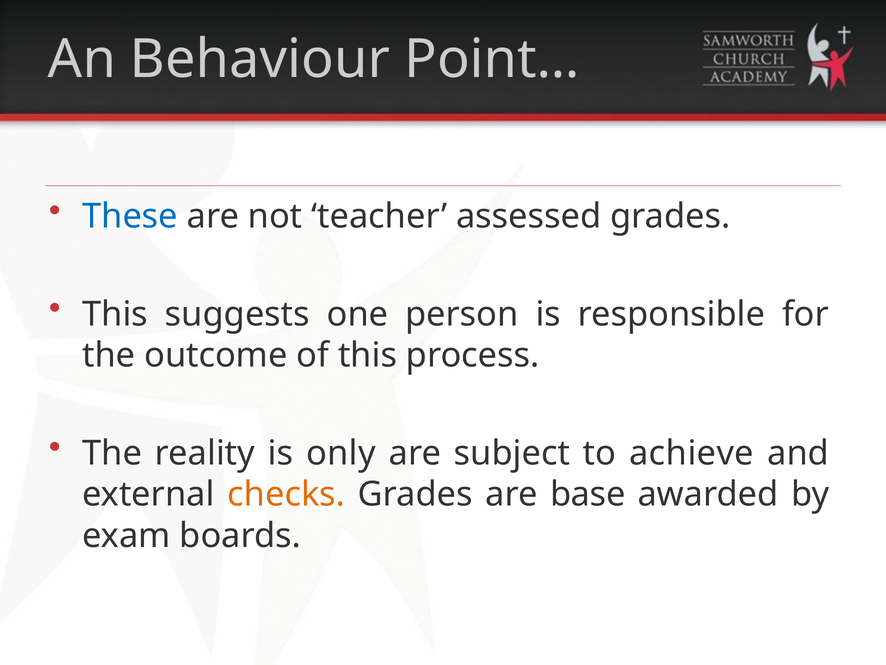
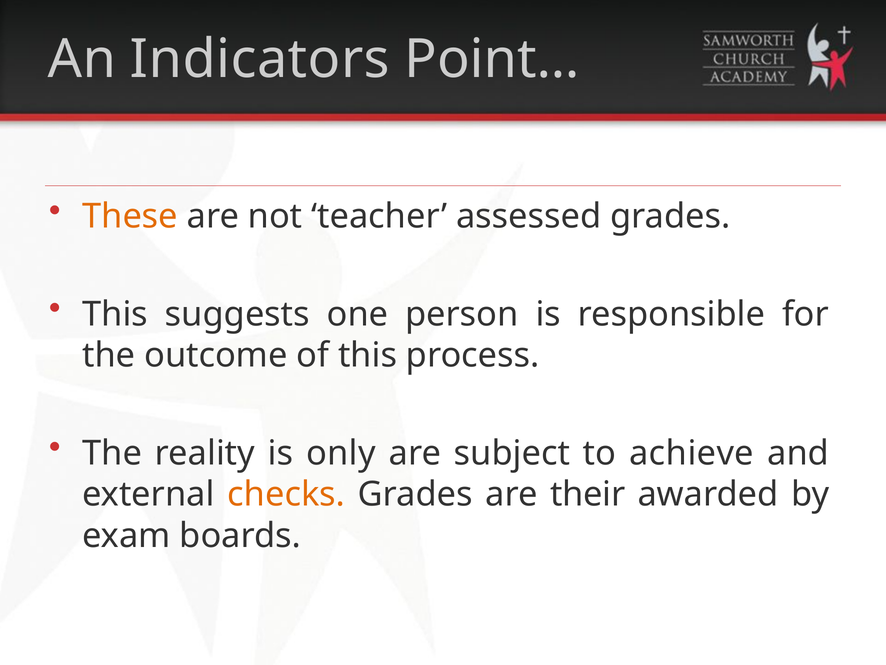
Behaviour: Behaviour -> Indicators
These colour: blue -> orange
base: base -> their
